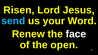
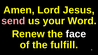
Risen: Risen -> Amen
send colour: light blue -> pink
open: open -> fulfill
